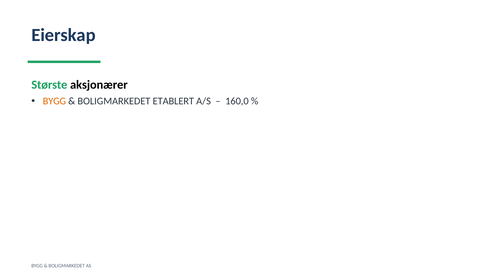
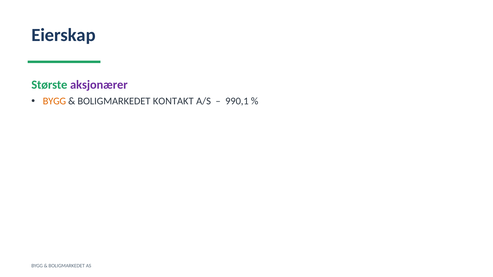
aksjonærer colour: black -> purple
ETABLERT: ETABLERT -> KONTAKT
160,0: 160,0 -> 990,1
